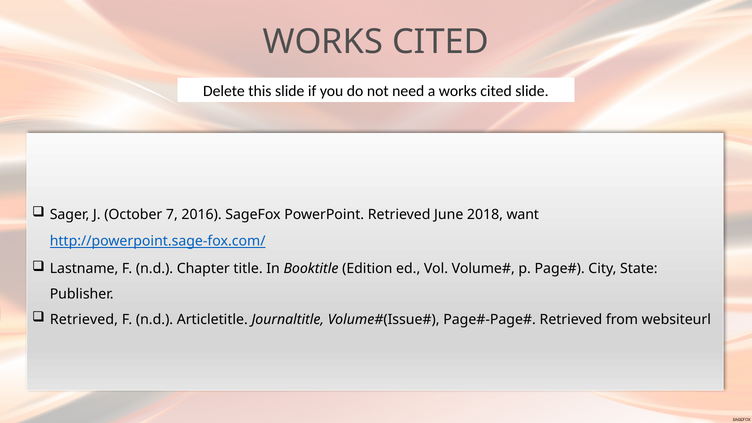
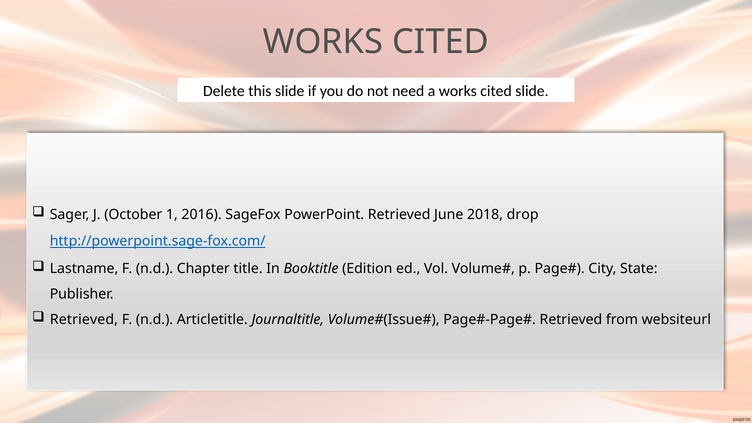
7: 7 -> 1
want: want -> drop
